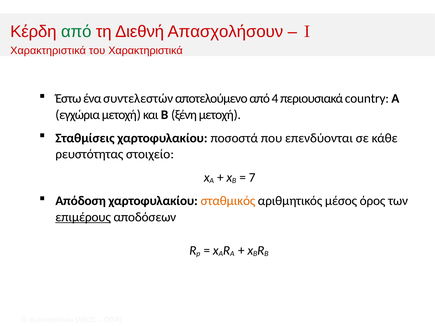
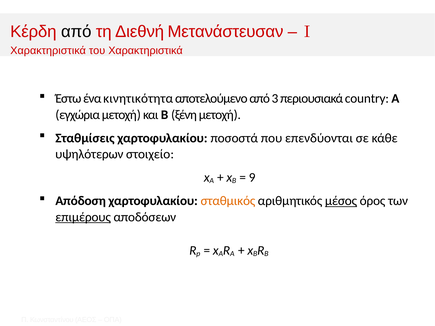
από at (76, 32) colour: green -> black
Απασχολήσουν: Απασχολήσουν -> Μετανάστευσαν
συντελεστών: συντελεστών -> κινητικότητα
4: 4 -> 3
ρευστότητας: ρευστότητας -> υψηλότερων
7: 7 -> 9
μέσος underline: none -> present
